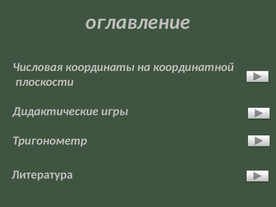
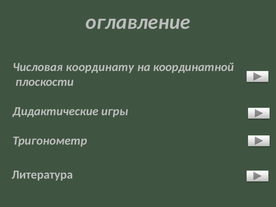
координаты: координаты -> координату
